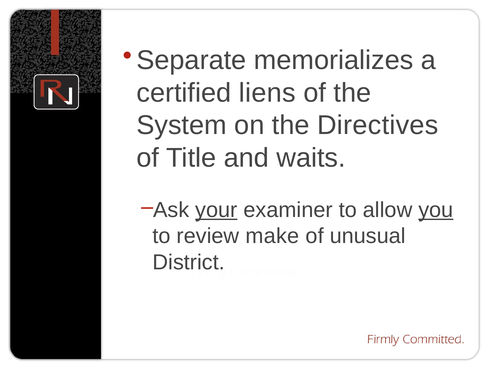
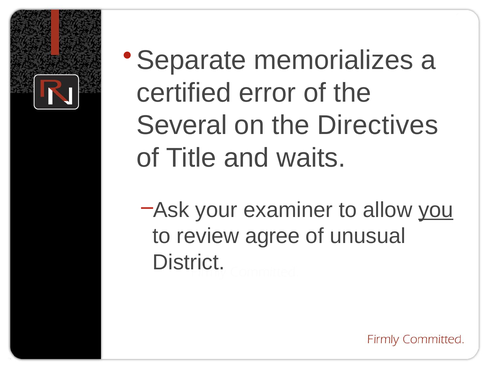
liens: liens -> error
System: System -> Several
your underline: present -> none
make: make -> agree
